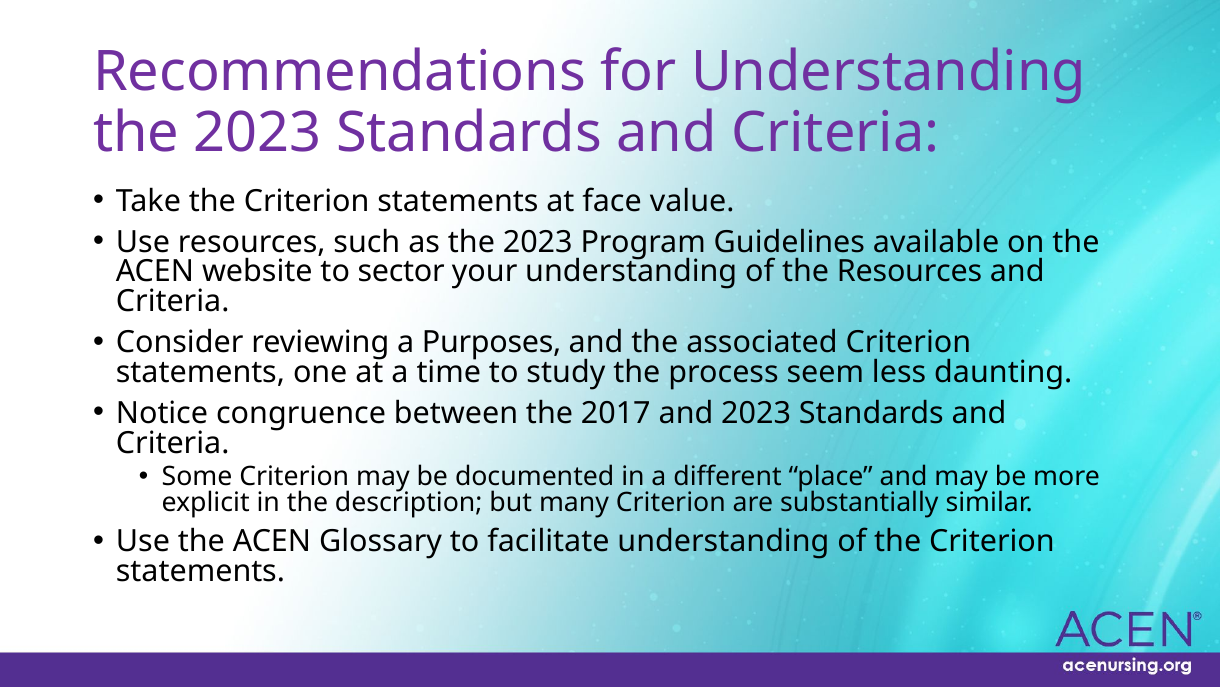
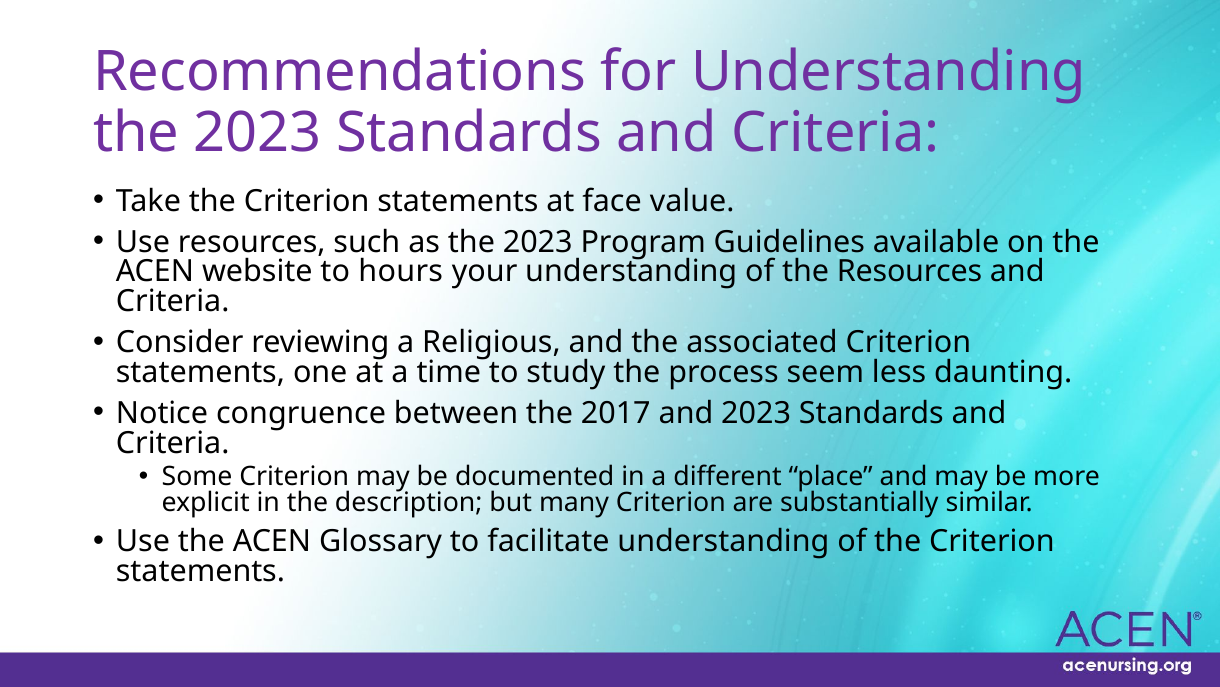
sector: sector -> hours
Purposes: Purposes -> Religious
